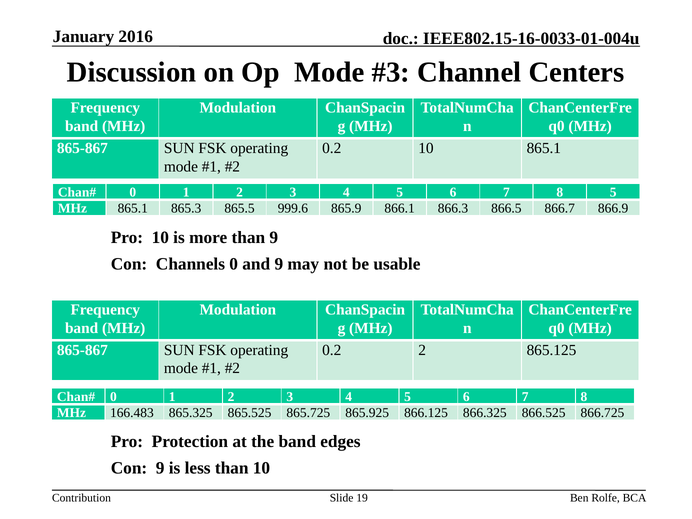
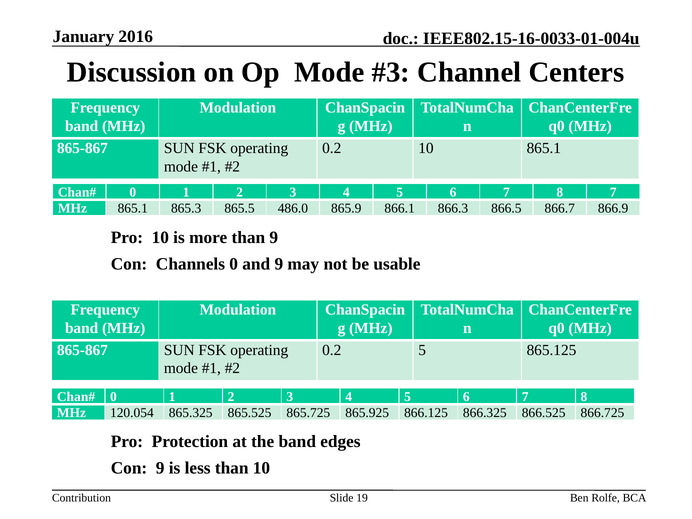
8 5: 5 -> 7
999.6: 999.6 -> 486.0
0.2 2: 2 -> 5
166.483: 166.483 -> 120.054
